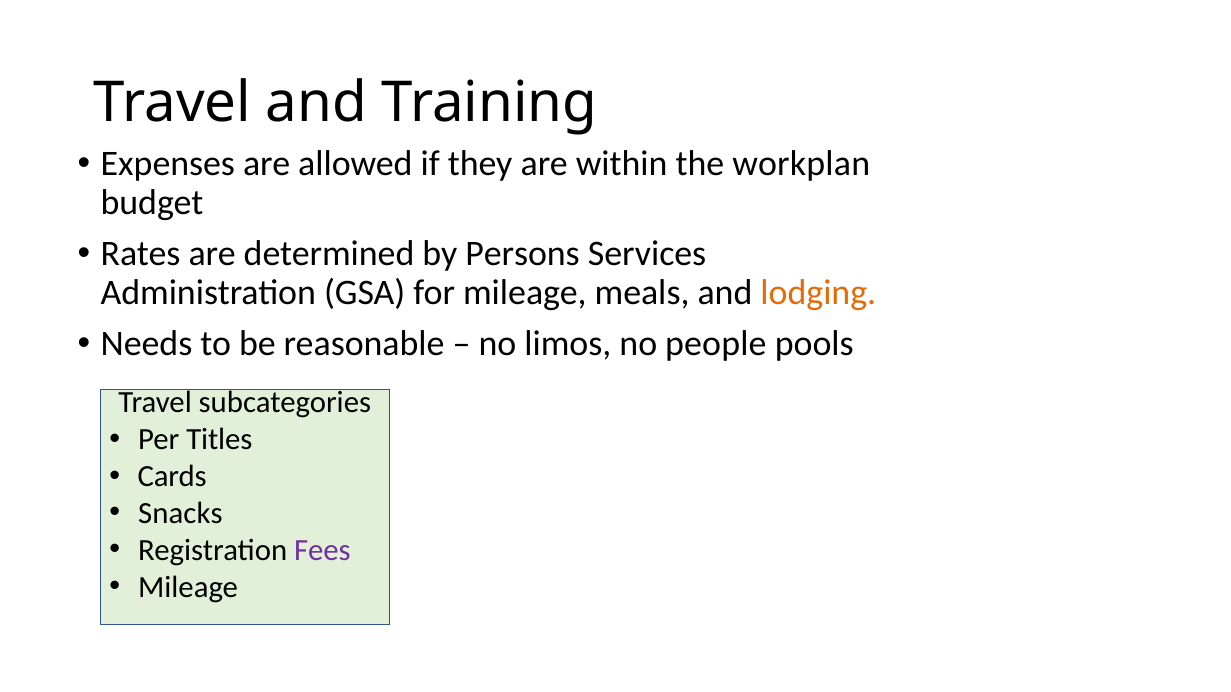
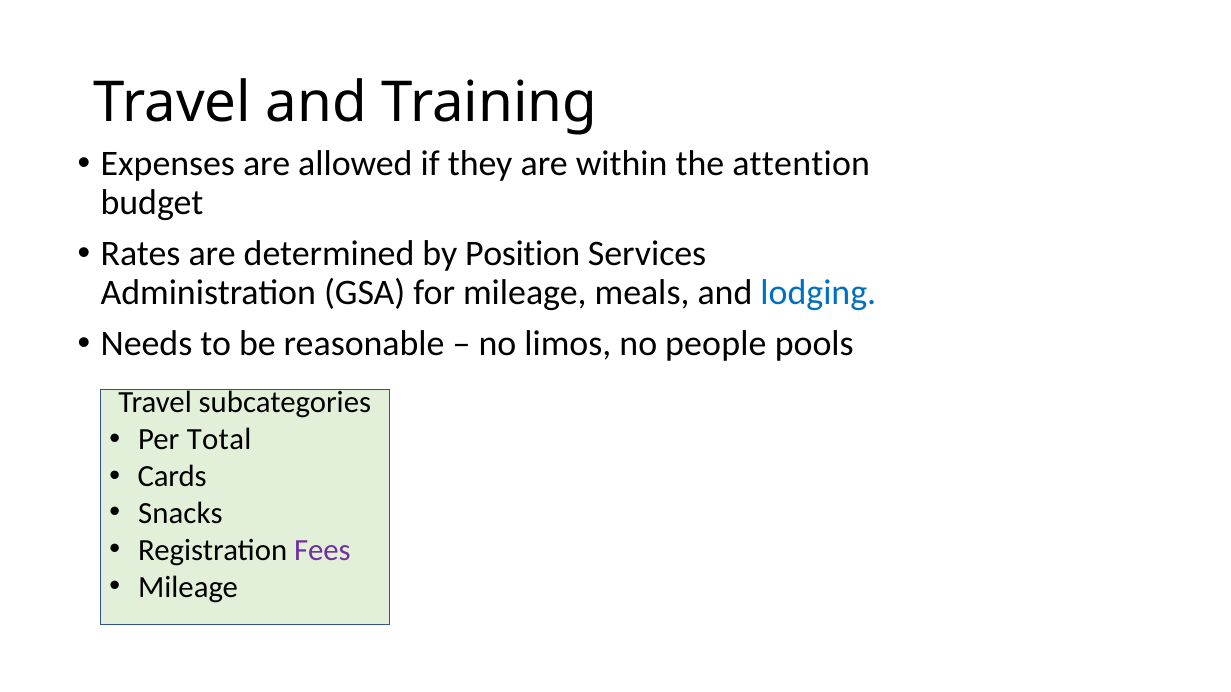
workplan: workplan -> attention
Persons: Persons -> Position
lodging colour: orange -> blue
Titles: Titles -> Total
